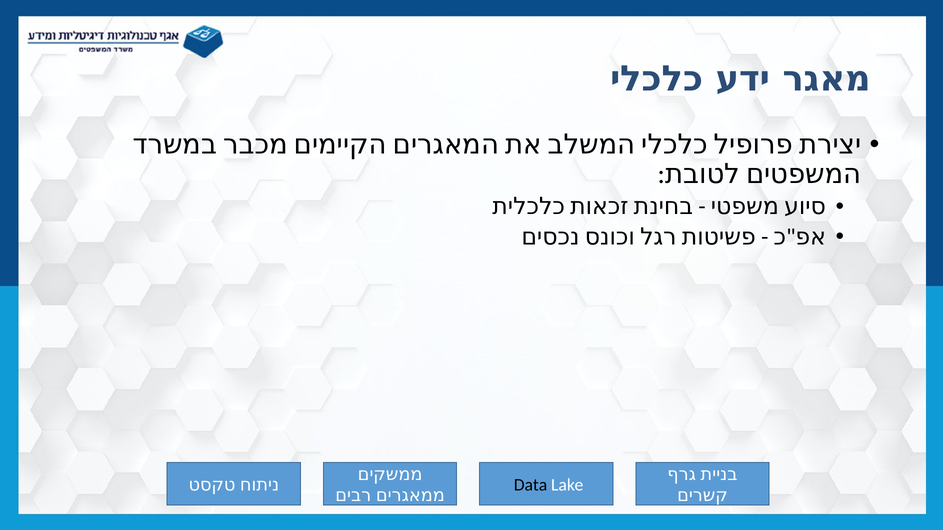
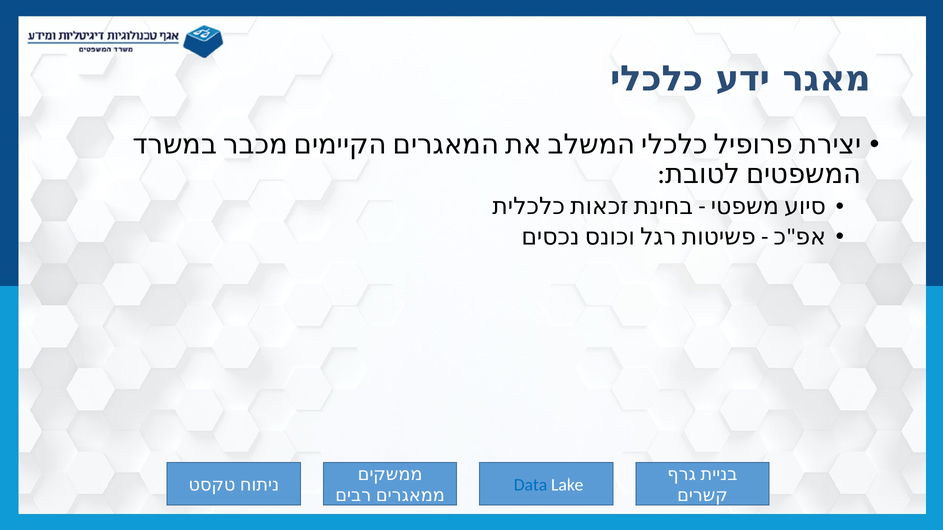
Data colour: black -> blue
